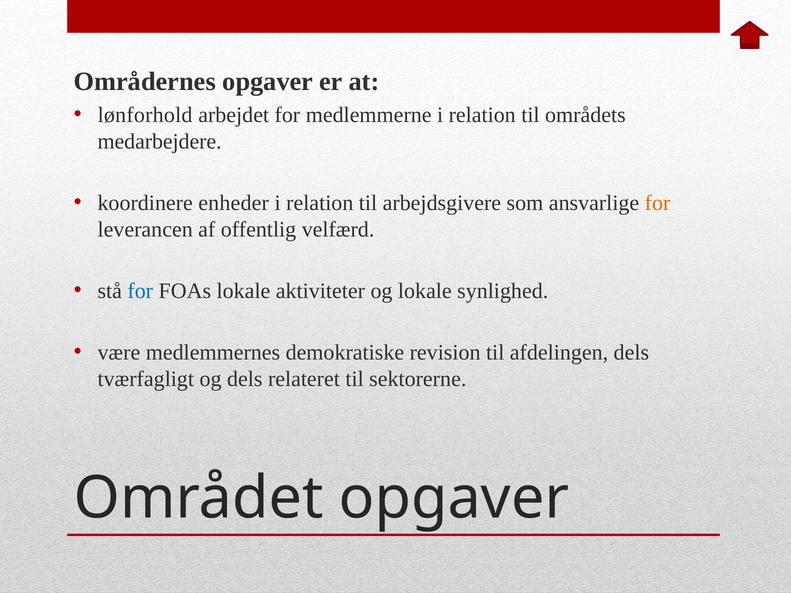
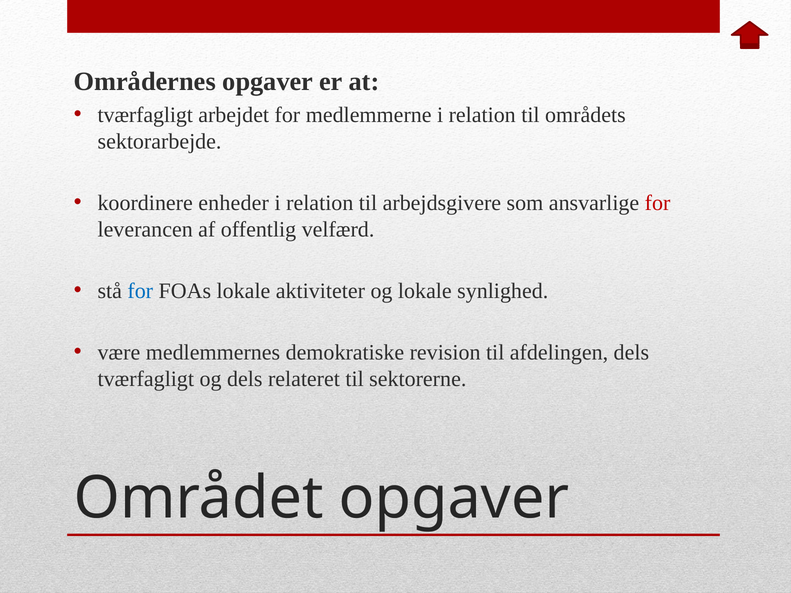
lønforhold at (145, 115): lønforhold -> tværfagligt
medarbejdere: medarbejdere -> sektorarbejde
for at (657, 203) colour: orange -> red
